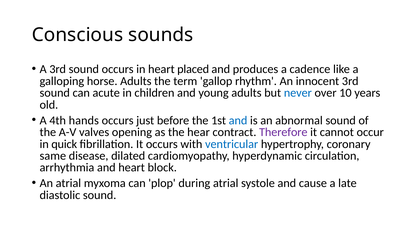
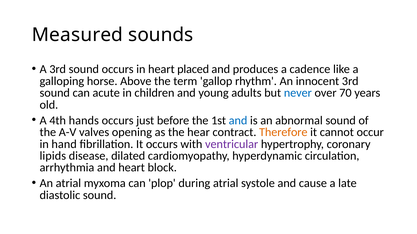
Conscious: Conscious -> Measured
horse Adults: Adults -> Above
10: 10 -> 70
Therefore colour: purple -> orange
quick: quick -> hand
ventricular colour: blue -> purple
same: same -> lipids
